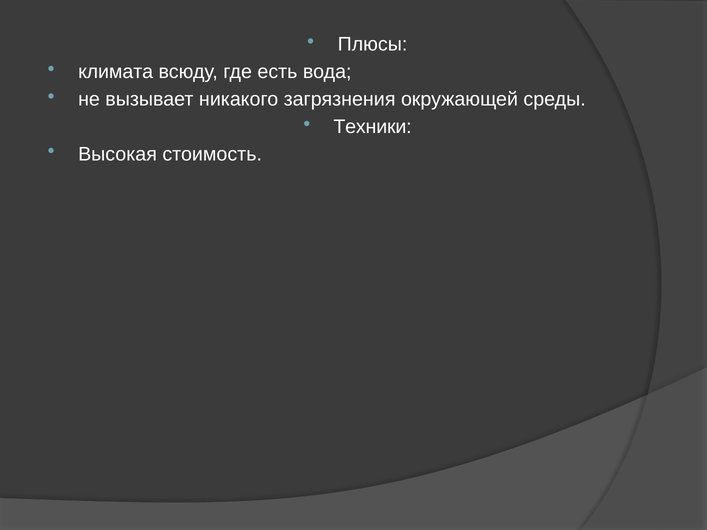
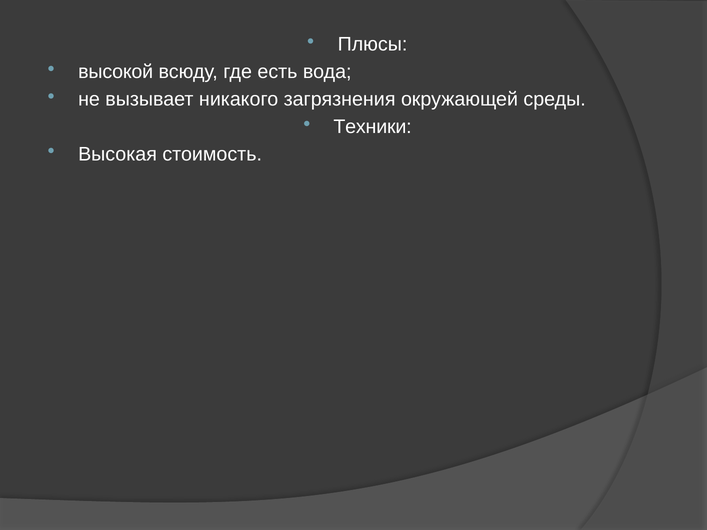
климата: климата -> высокой
